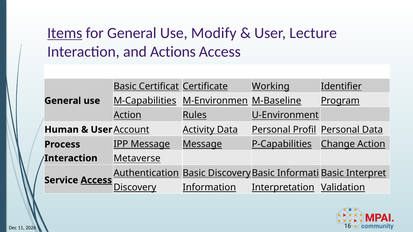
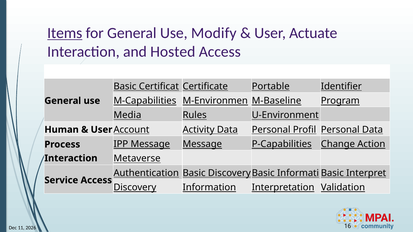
Lecture: Lecture -> Actuate
Actions: Actions -> Hosted
Working: Working -> Portable
Action at (127, 115): Action -> Media
Access at (96, 180) underline: present -> none
